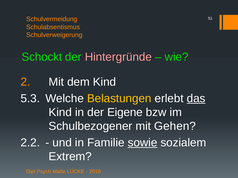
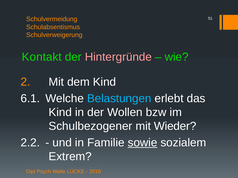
Schockt: Schockt -> Kontakt
5.3: 5.3 -> 6.1
Belastungen colour: yellow -> light blue
das underline: present -> none
Eigene: Eigene -> Wollen
Gehen: Gehen -> Wieder
